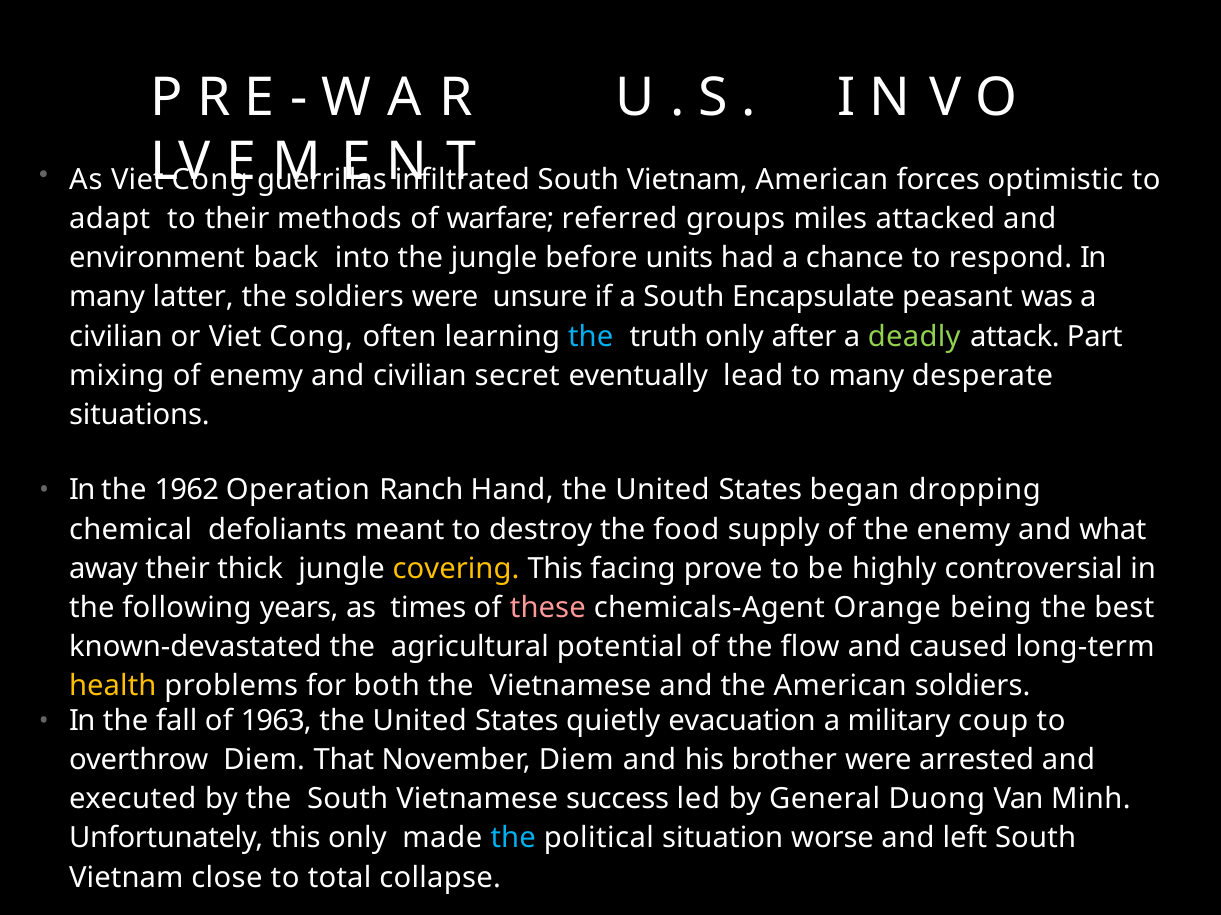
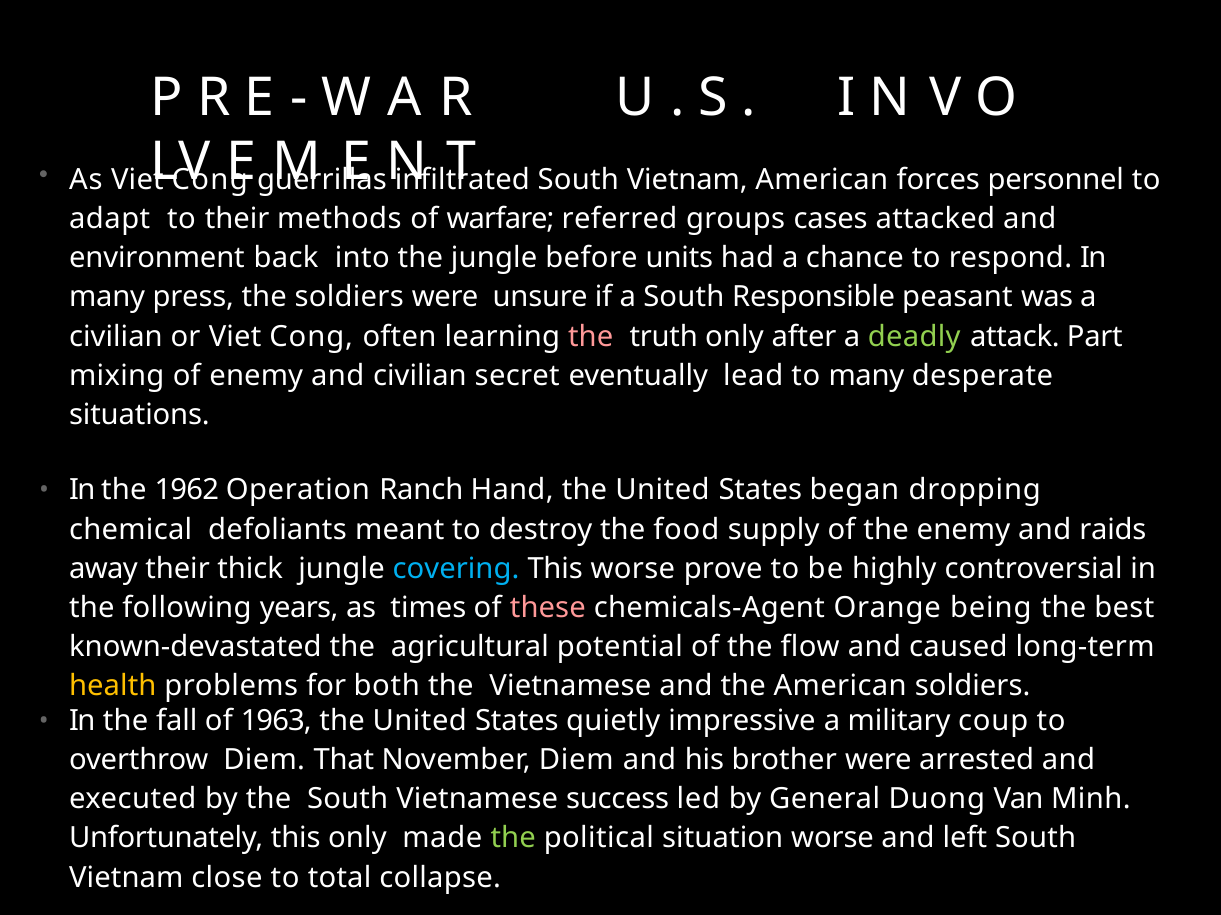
optimistic: optimistic -> personnel
miles: miles -> cases
latter: latter -> press
Encapsulate: Encapsulate -> Responsible
the at (591, 337) colour: light blue -> pink
what: what -> raids
covering colour: yellow -> light blue
This facing: facing -> worse
evacuation: evacuation -> impressive
the at (513, 839) colour: light blue -> light green
